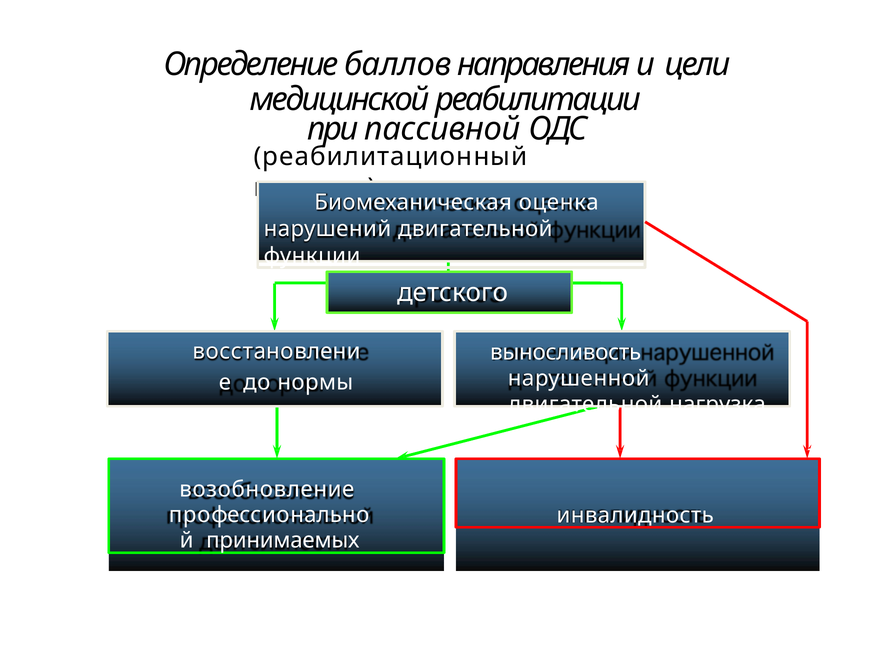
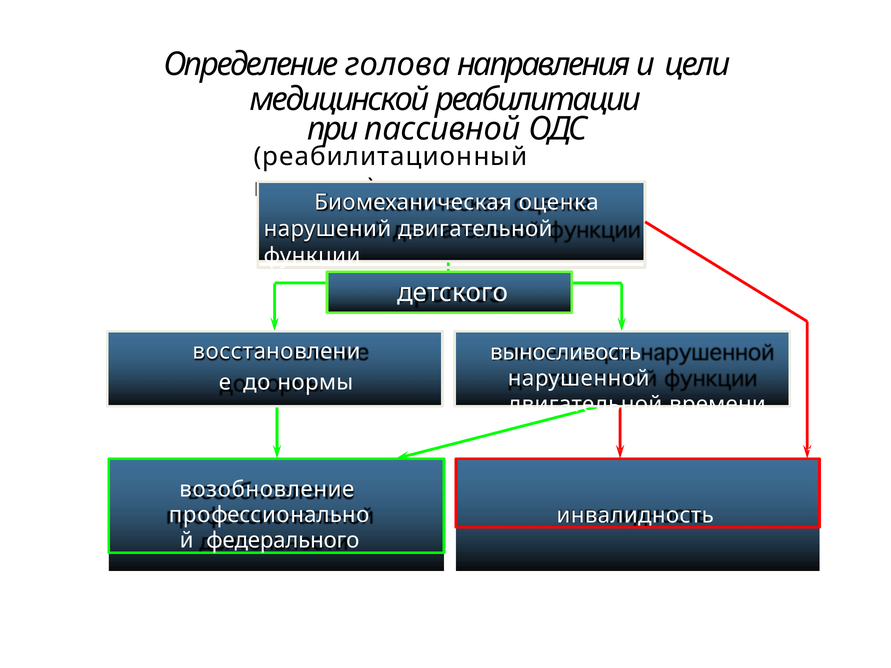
баллов: баллов -> голова
нагрузка: нагрузка -> времени
принимаемых: принимаемых -> федерального
